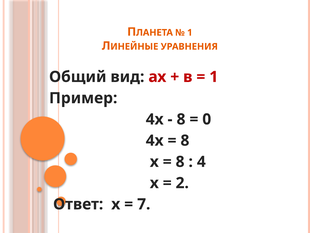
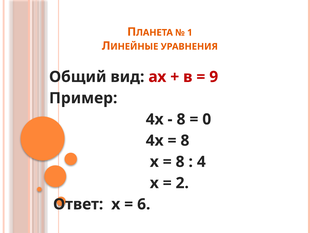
1 at (214, 77): 1 -> 9
7: 7 -> 6
